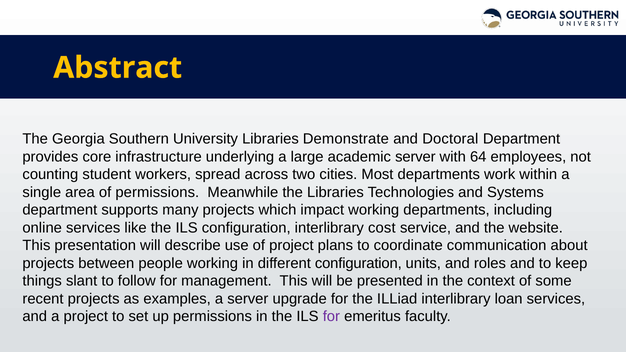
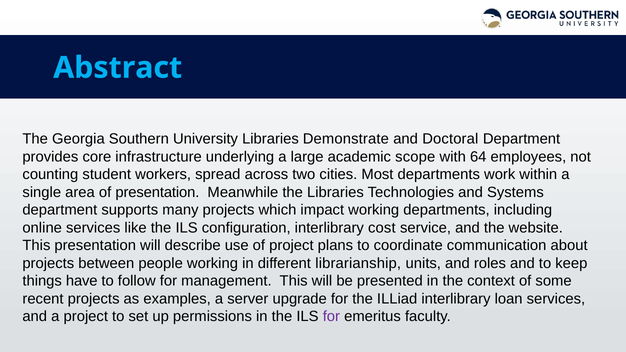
Abstract colour: yellow -> light blue
academic server: server -> scope
of permissions: permissions -> presentation
different configuration: configuration -> librarianship
slant: slant -> have
